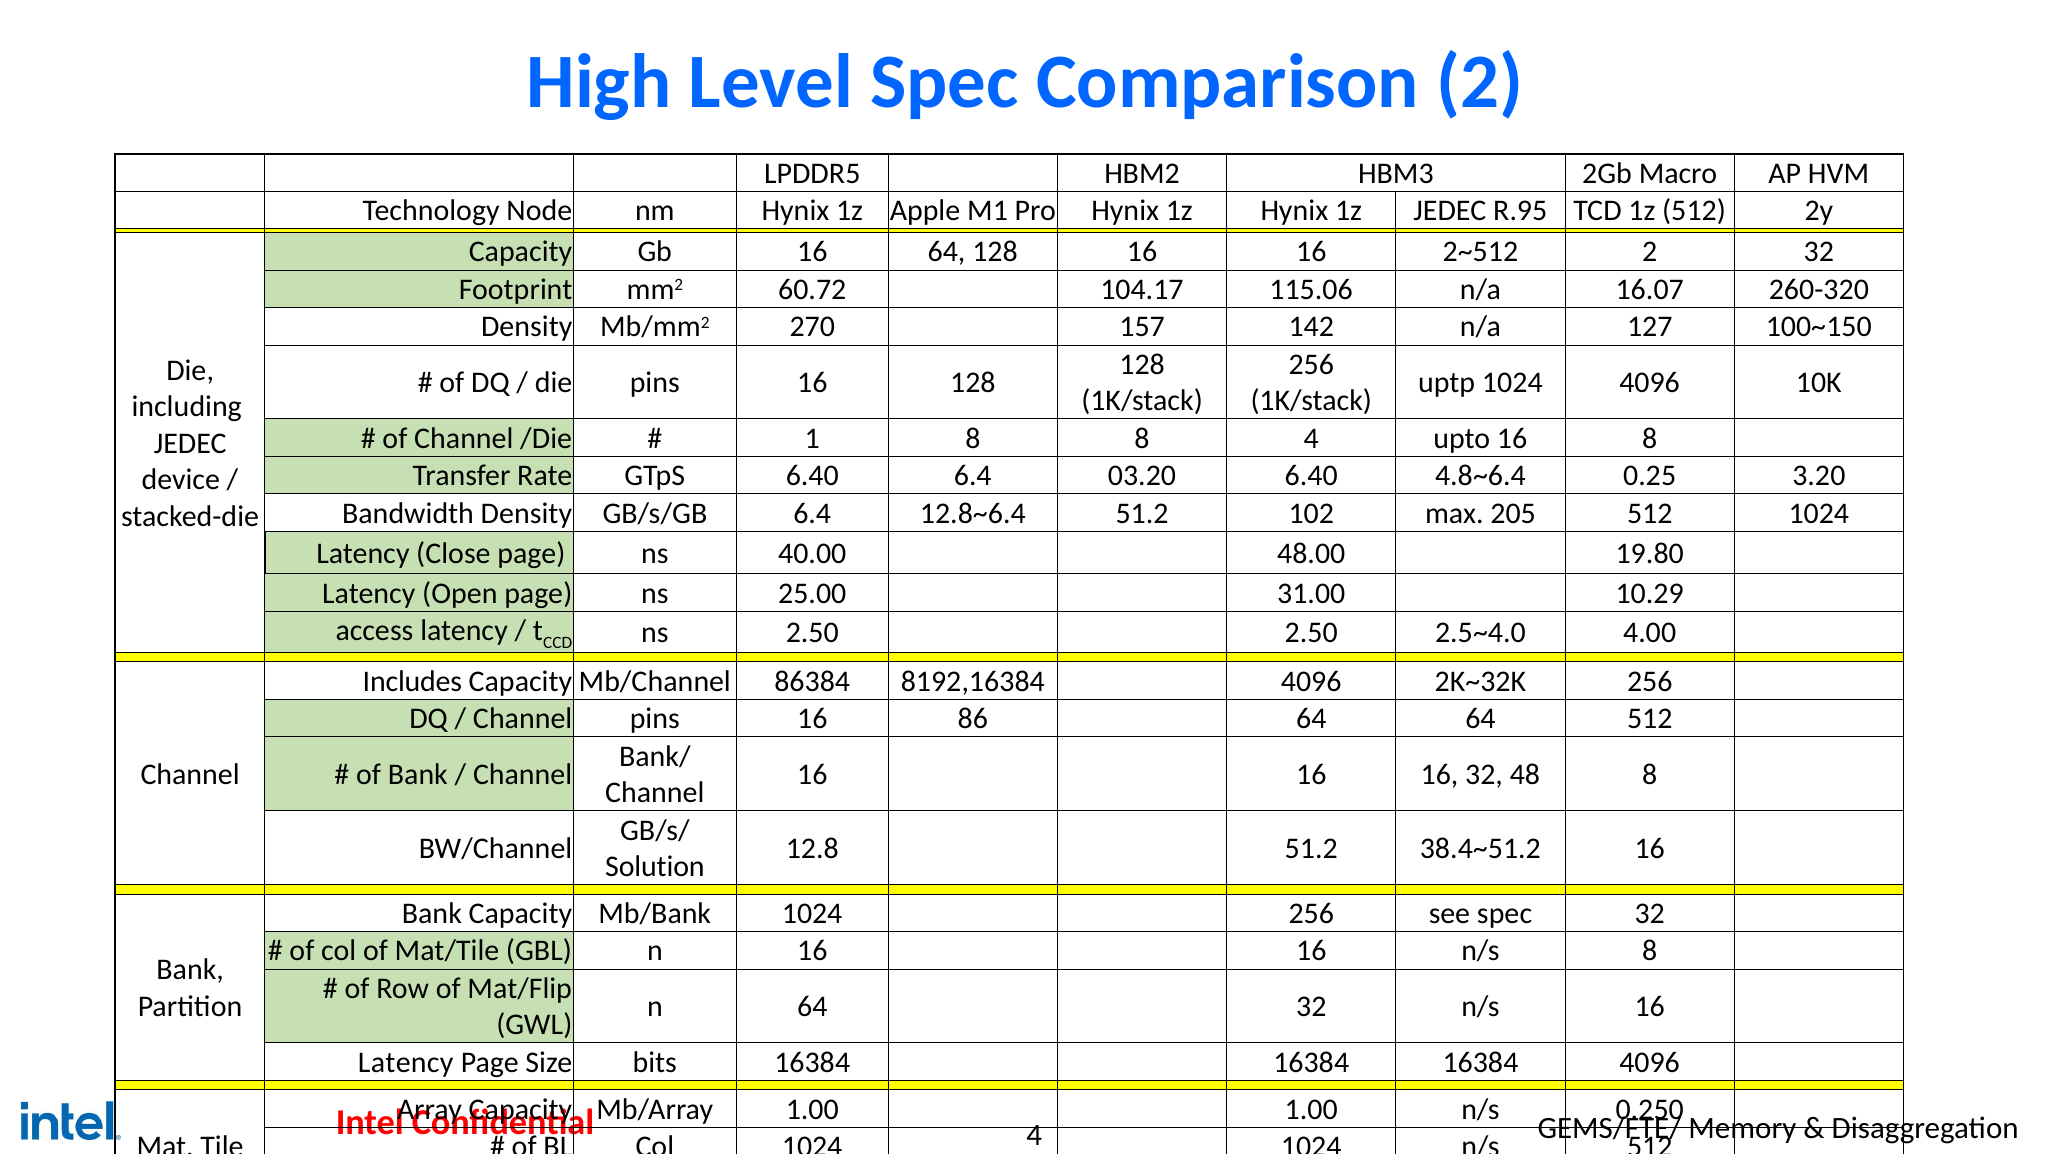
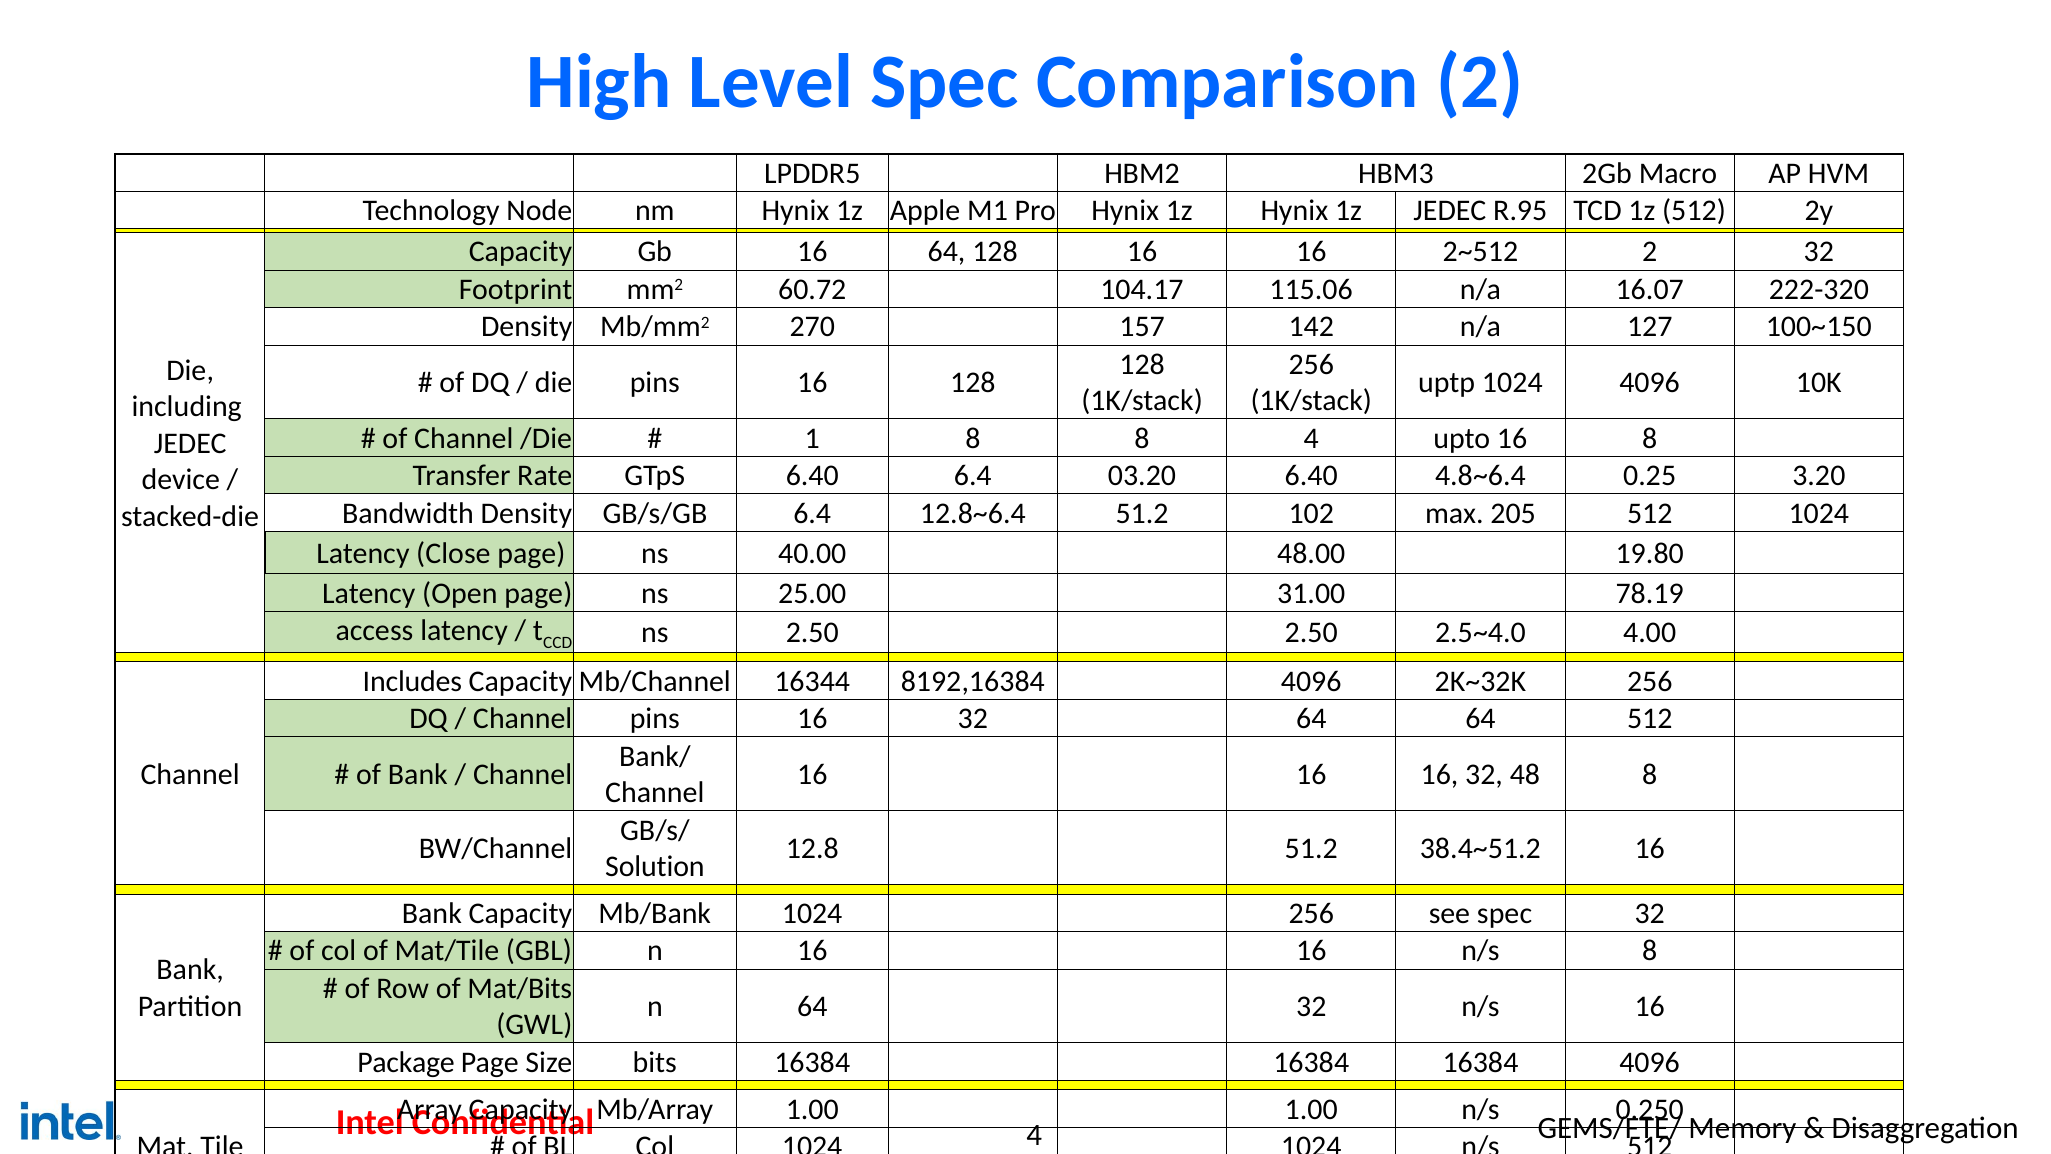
260-320: 260-320 -> 222-320
10.29: 10.29 -> 78.19
86384: 86384 -> 16344
pins 16 86: 86 -> 32
Mat/Flip: Mat/Flip -> Mat/Bits
Latency at (406, 1062): Latency -> Package
